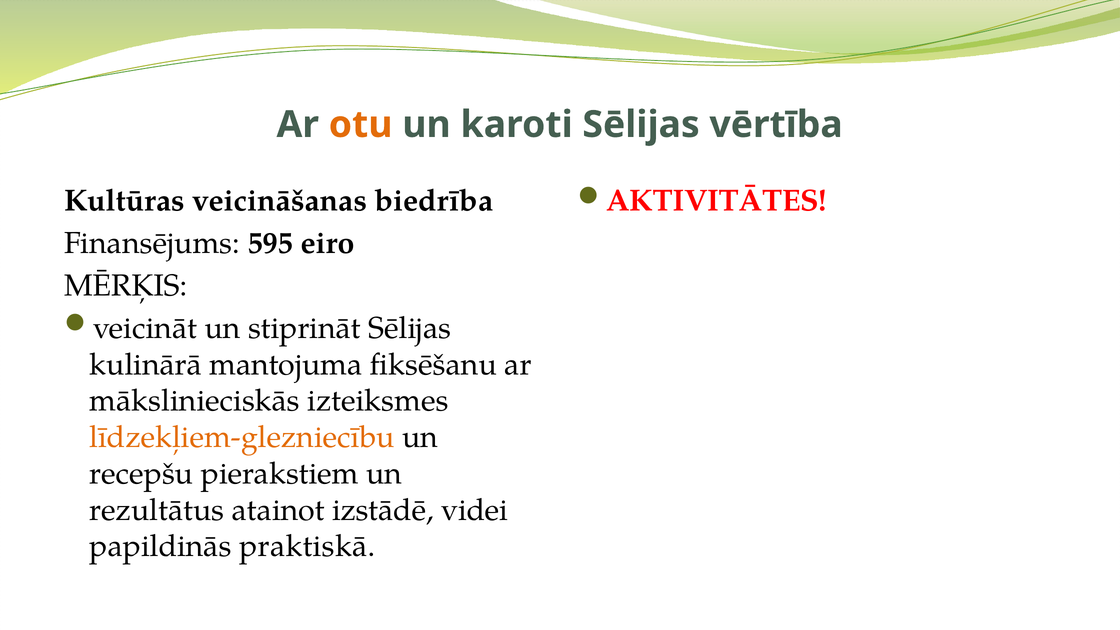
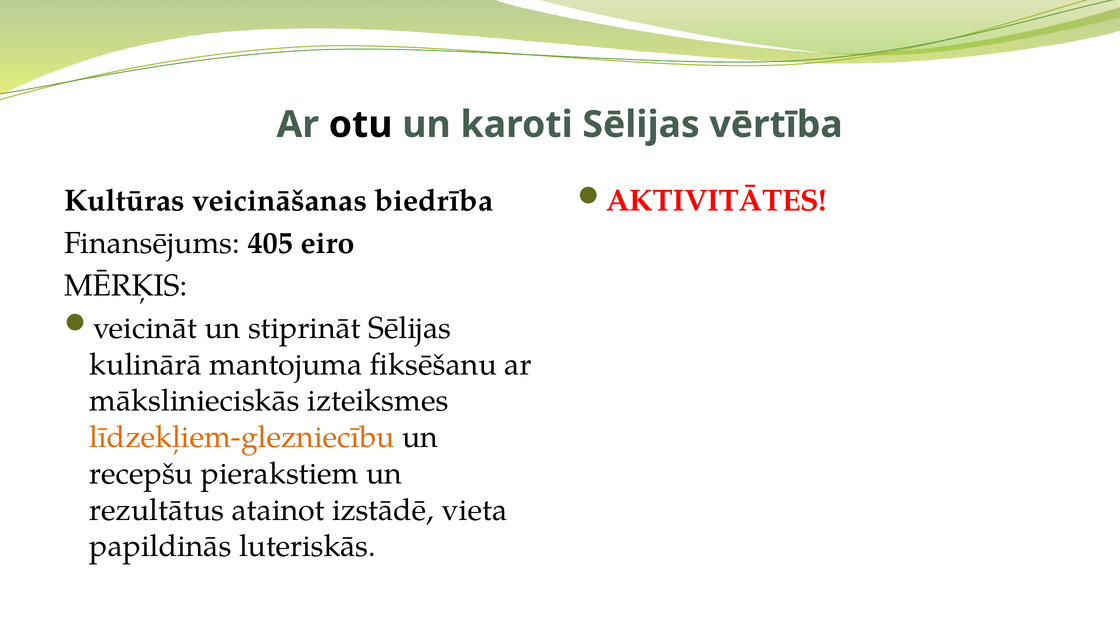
otu colour: orange -> black
595: 595 -> 405
videi: videi -> vieta
praktiskā: praktiskā -> luteriskās
